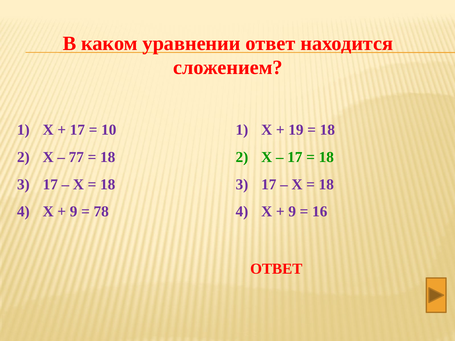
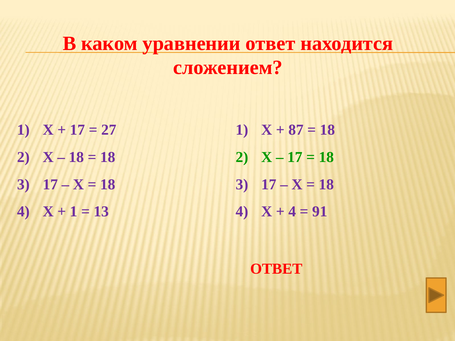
10: 10 -> 27
19: 19 -> 87
77 at (76, 157): 77 -> 18
9 at (74, 212): 9 -> 1
78: 78 -> 13
9 at (292, 212): 9 -> 4
16: 16 -> 91
